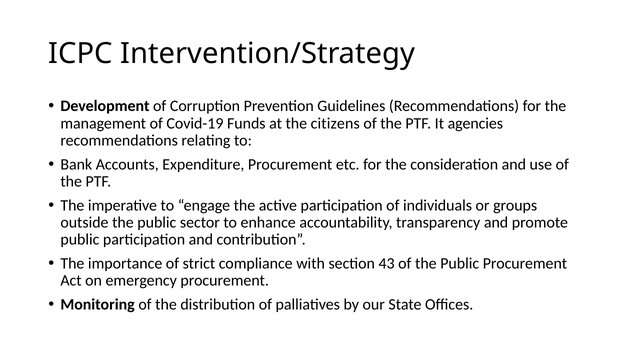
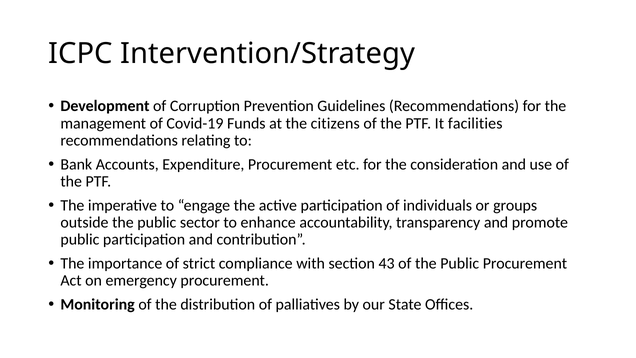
agencies: agencies -> facilities
